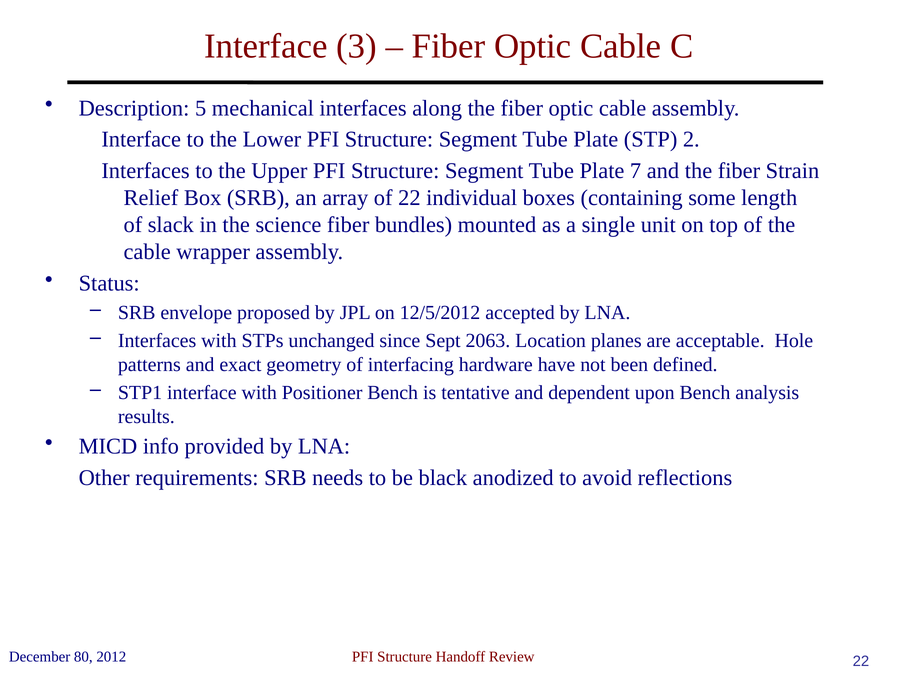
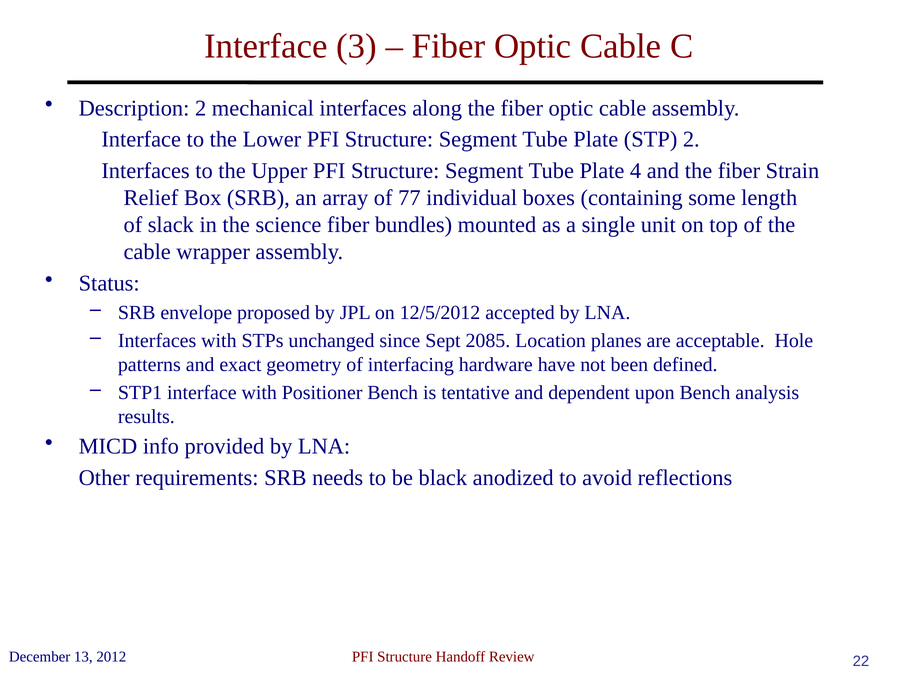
Description 5: 5 -> 2
7: 7 -> 4
of 22: 22 -> 77
2063: 2063 -> 2085
80: 80 -> 13
